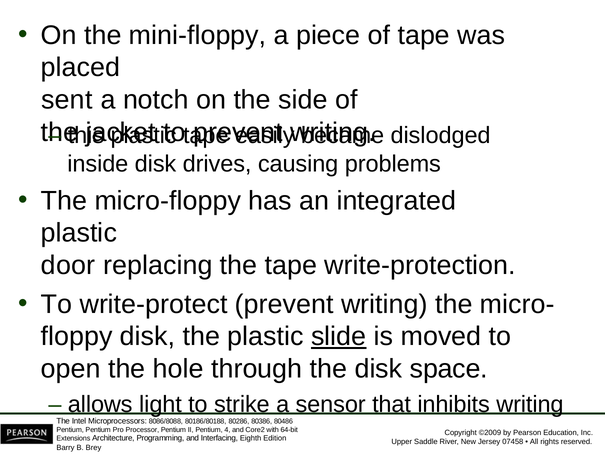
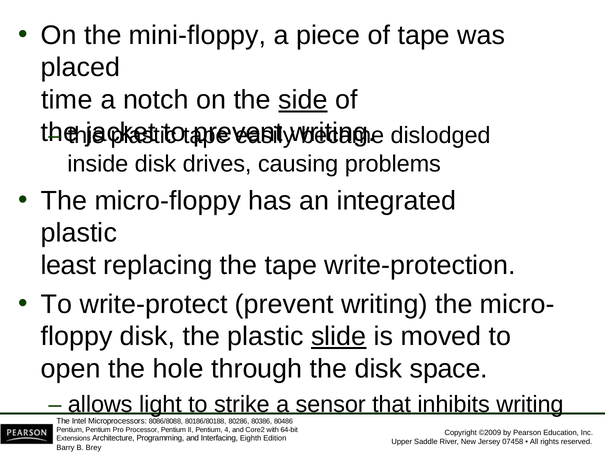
sent: sent -> time
side underline: none -> present
door: door -> least
